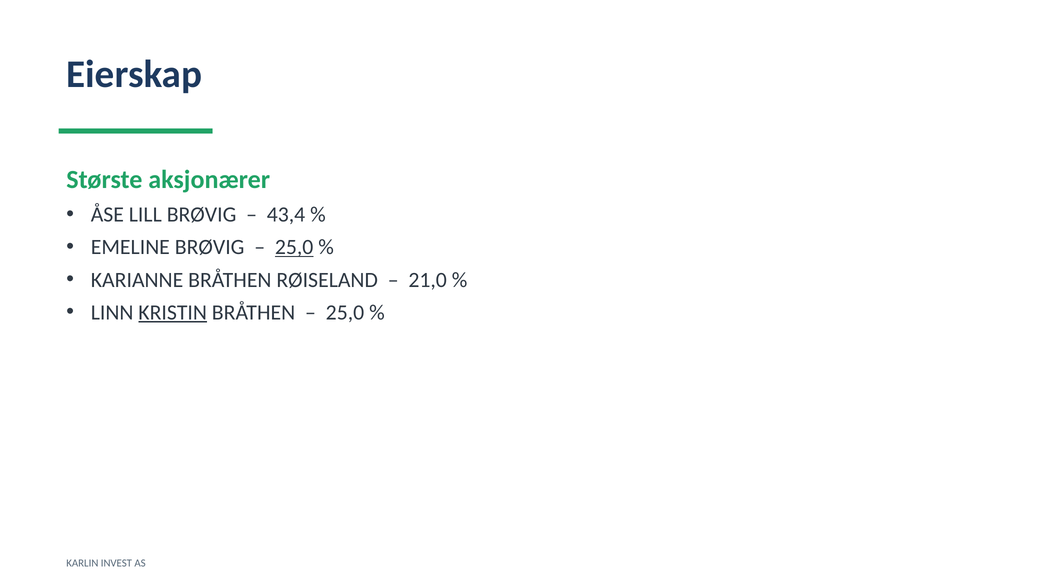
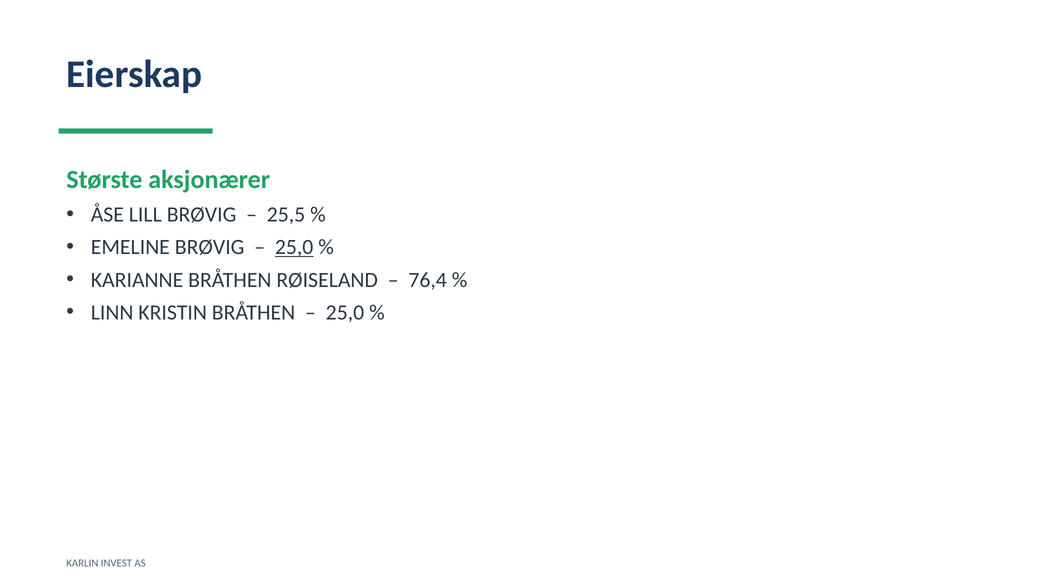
43,4: 43,4 -> 25,5
21,0: 21,0 -> 76,4
KRISTIN underline: present -> none
